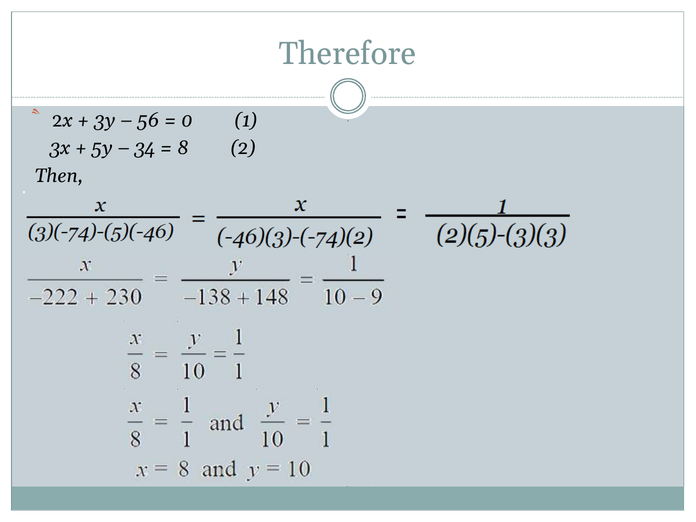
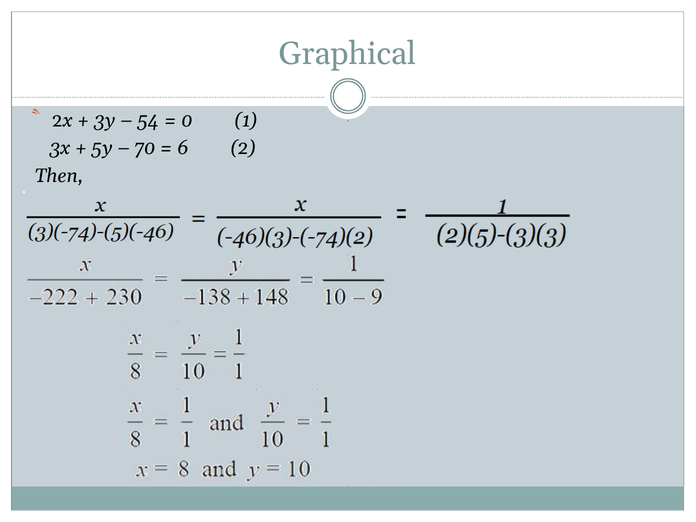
Therefore: Therefore -> Graphical
56: 56 -> 54
34: 34 -> 70
8: 8 -> 6
